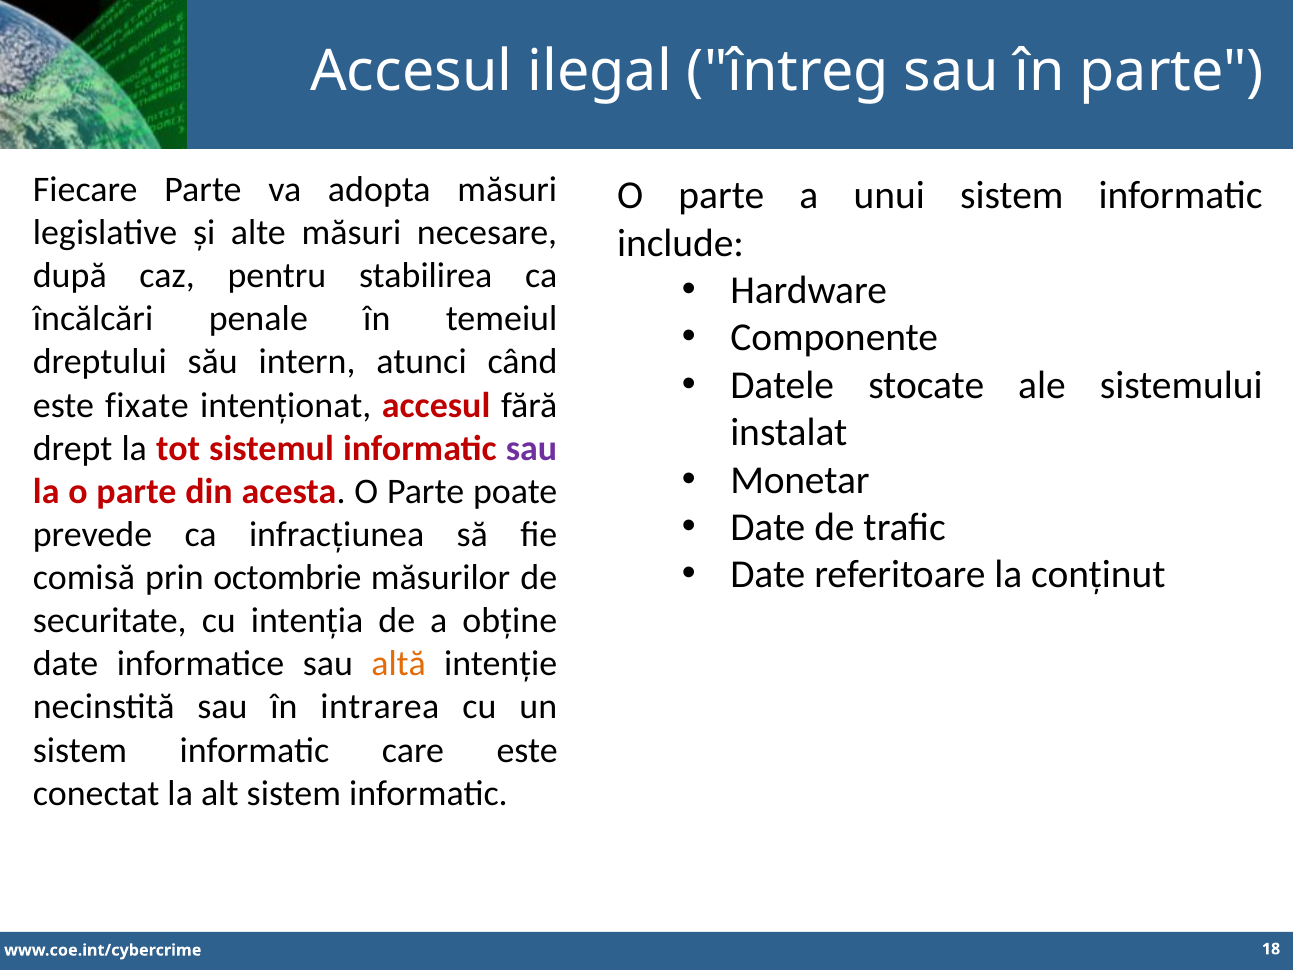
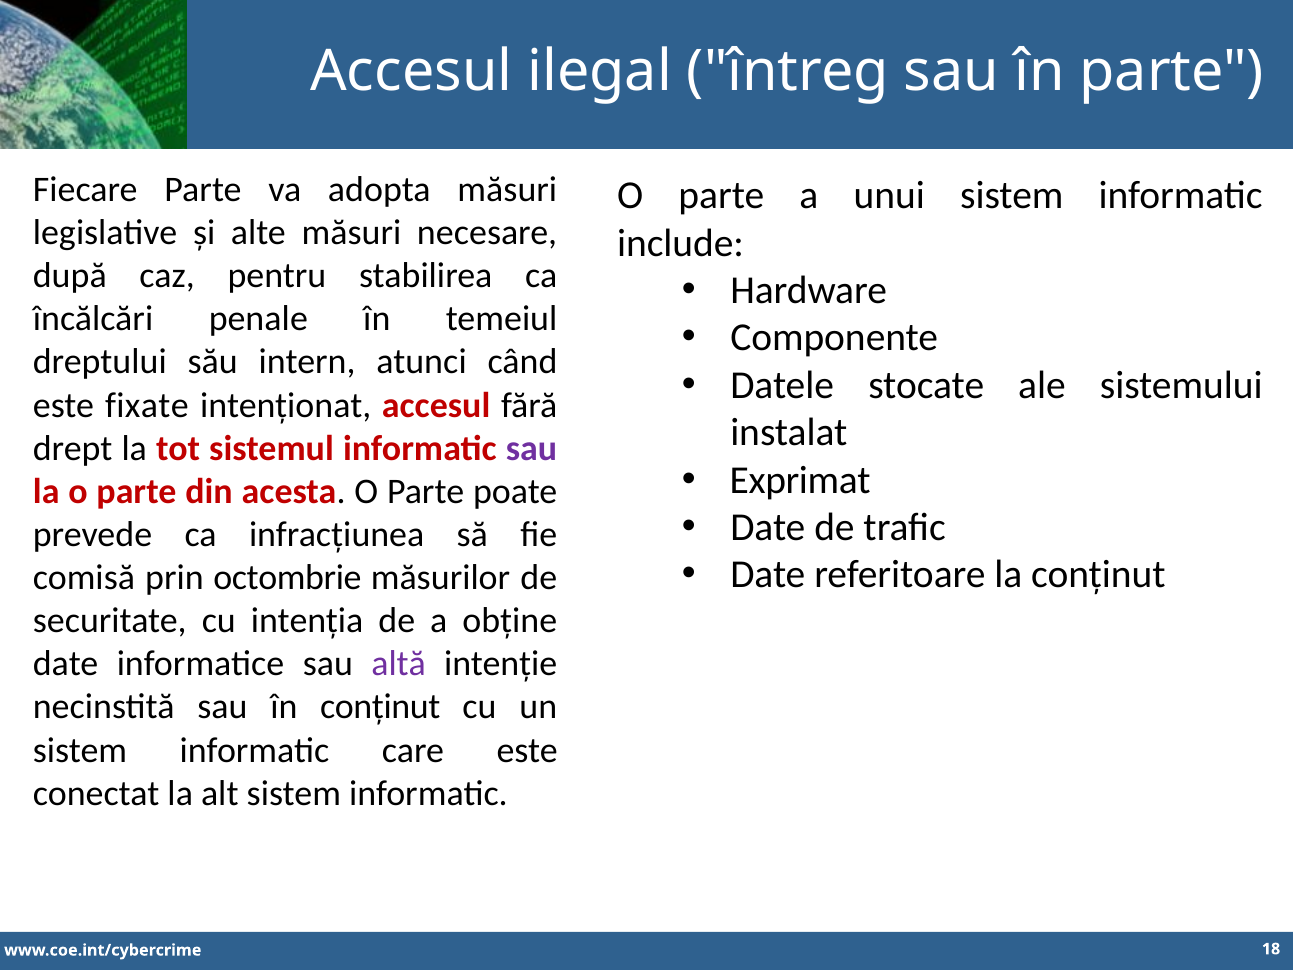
Monetar: Monetar -> Exprimat
altă colour: orange -> purple
în intrarea: intrarea -> conținut
